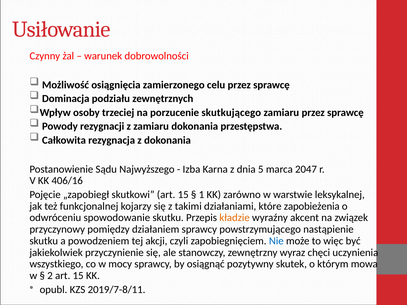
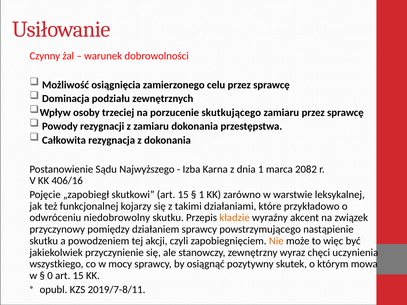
dnia 5: 5 -> 1
2047: 2047 -> 2082
zapobieżenia: zapobieżenia -> przykładowo
spowodowanie: spowodowanie -> niedobrowolny
Nie colour: blue -> orange
2: 2 -> 0
